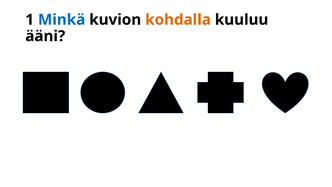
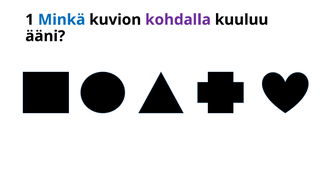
kohdalla colour: orange -> purple
